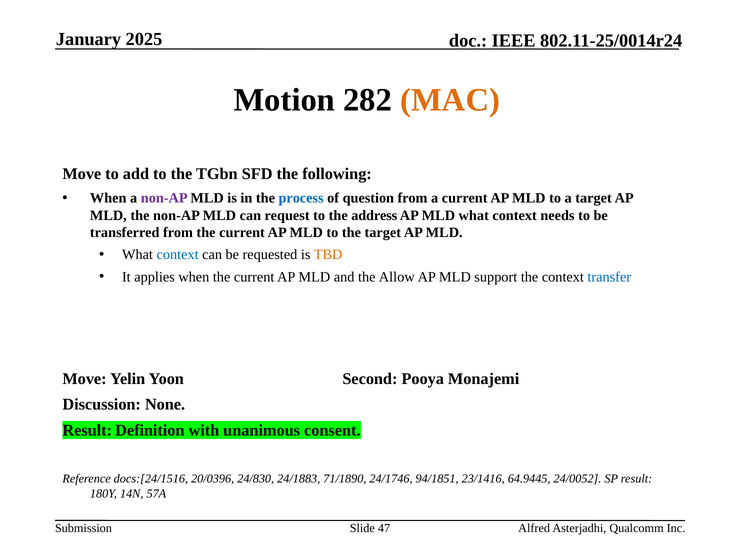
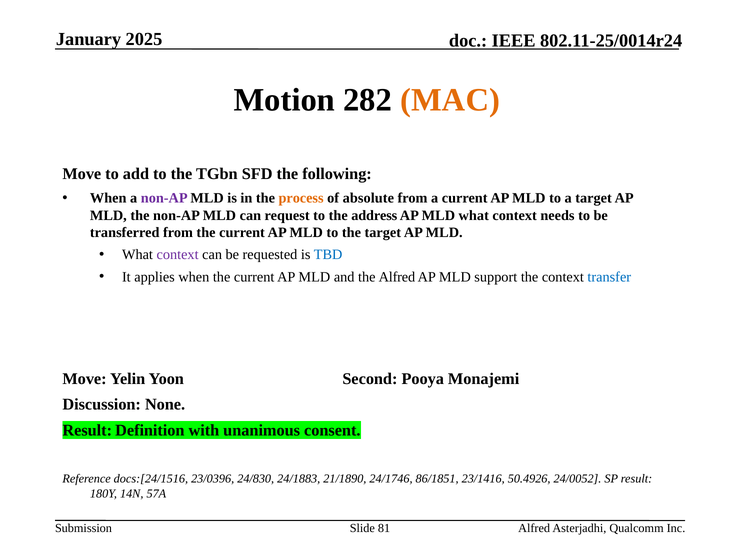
process colour: blue -> orange
question: question -> absolute
context at (178, 254) colour: blue -> purple
TBD colour: orange -> blue
the Allow: Allow -> Alfred
20/0396: 20/0396 -> 23/0396
71/1890: 71/1890 -> 21/1890
94/1851: 94/1851 -> 86/1851
64.9445: 64.9445 -> 50.4926
47: 47 -> 81
